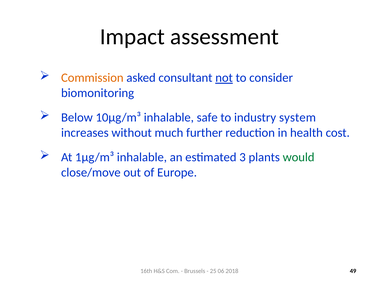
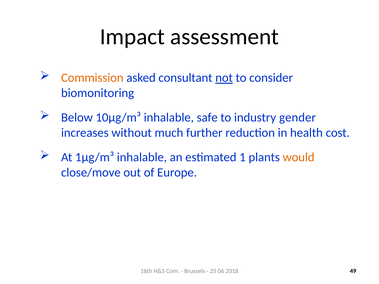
system: system -> gender
3: 3 -> 1
would colour: green -> orange
